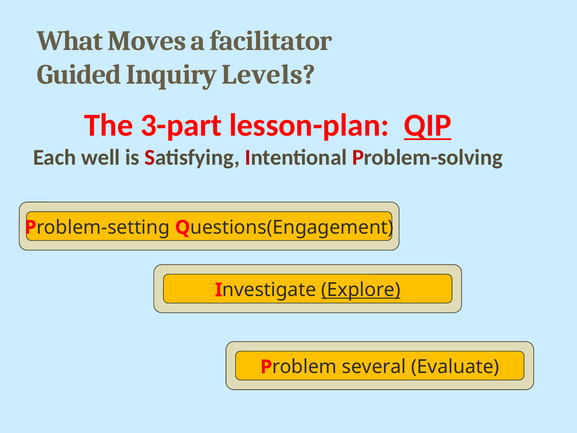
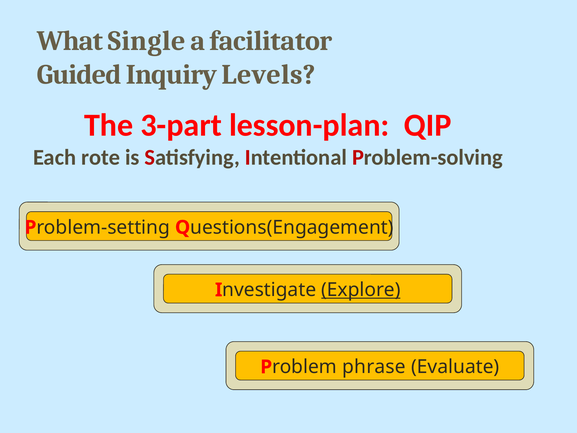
Moves: Moves -> Single
QIP underline: present -> none
well: well -> rote
several: several -> phrase
